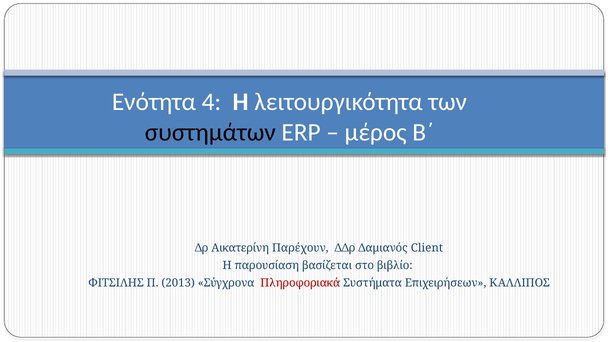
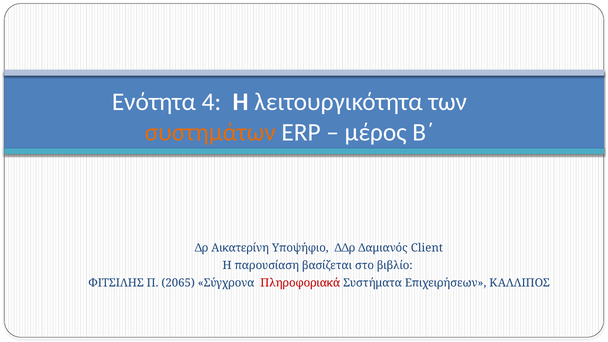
συστημάτων colour: black -> orange
Παρέχουν: Παρέχουν -> Υποψήφιο
2013: 2013 -> 2065
